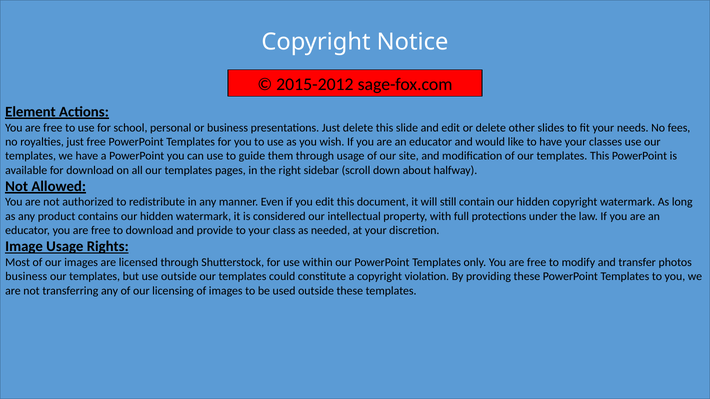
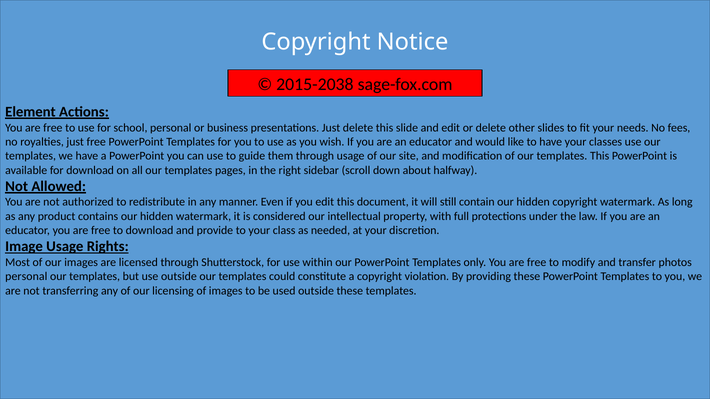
2015-2012: 2015-2012 -> 2015-2038
business at (26, 277): business -> personal
